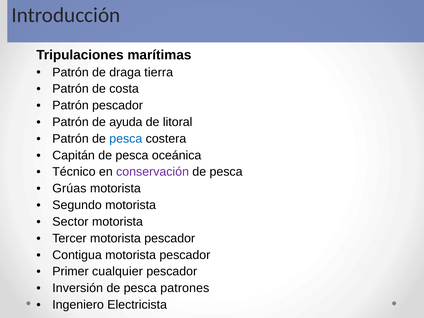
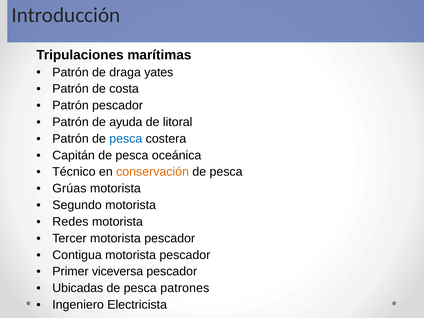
tierra: tierra -> yates
conservación colour: purple -> orange
Sector: Sector -> Redes
cualquier: cualquier -> viceversa
Inversión: Inversión -> Ubicadas
